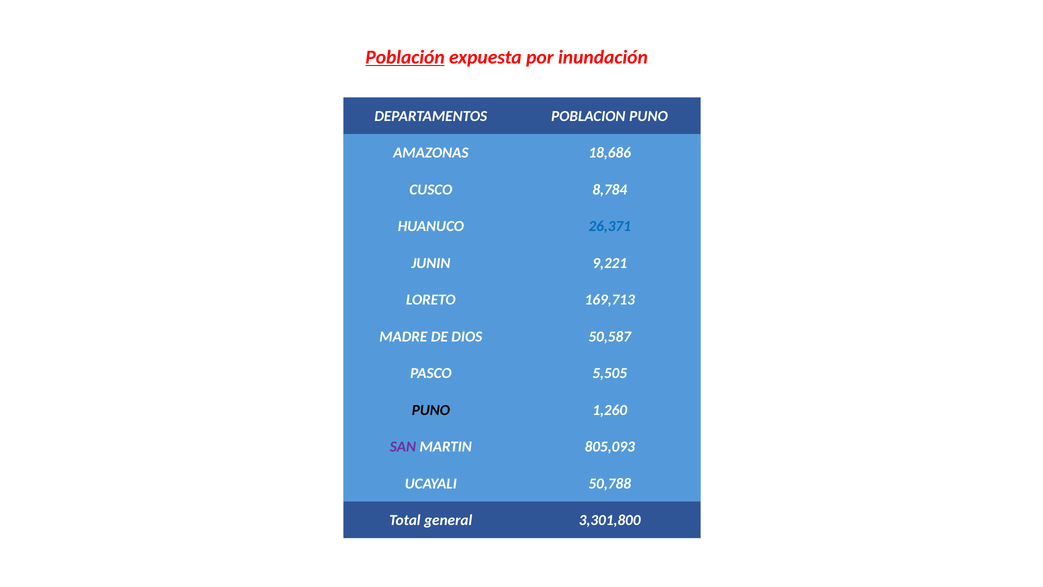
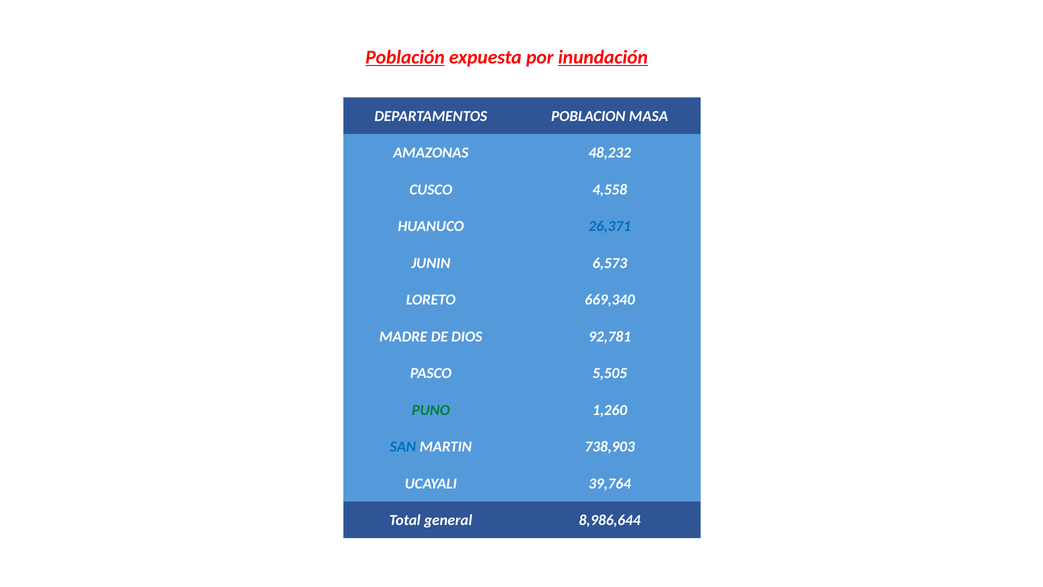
inundación underline: none -> present
POBLACION PUNO: PUNO -> MASA
18,686: 18,686 -> 48,232
8,784: 8,784 -> 4,558
9,221: 9,221 -> 6,573
169,713: 169,713 -> 669,340
50,587: 50,587 -> 92,781
PUNO at (431, 410) colour: black -> green
SAN colour: purple -> blue
805,093: 805,093 -> 738,903
50,788: 50,788 -> 39,764
3,301,800: 3,301,800 -> 8,986,644
